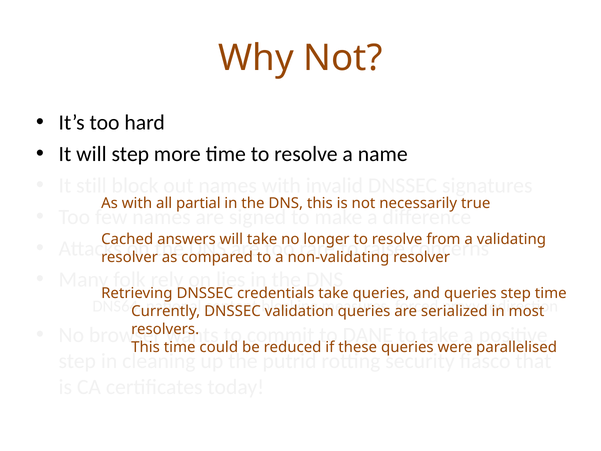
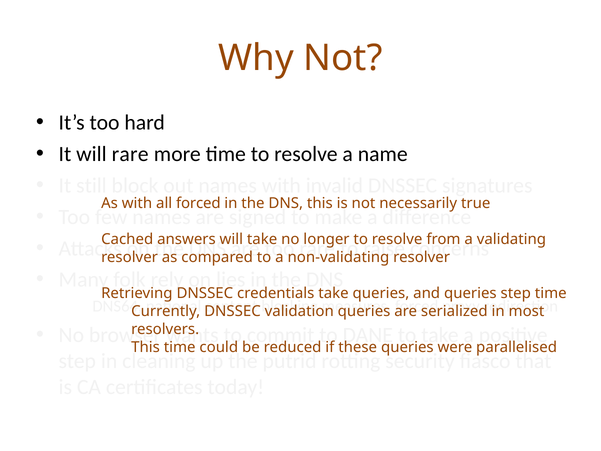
will step: step -> rare
partial at (198, 203): partial -> forced
